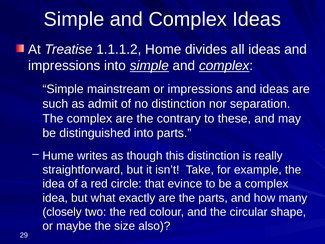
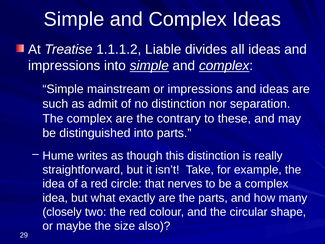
Home: Home -> Liable
evince: evince -> nerves
